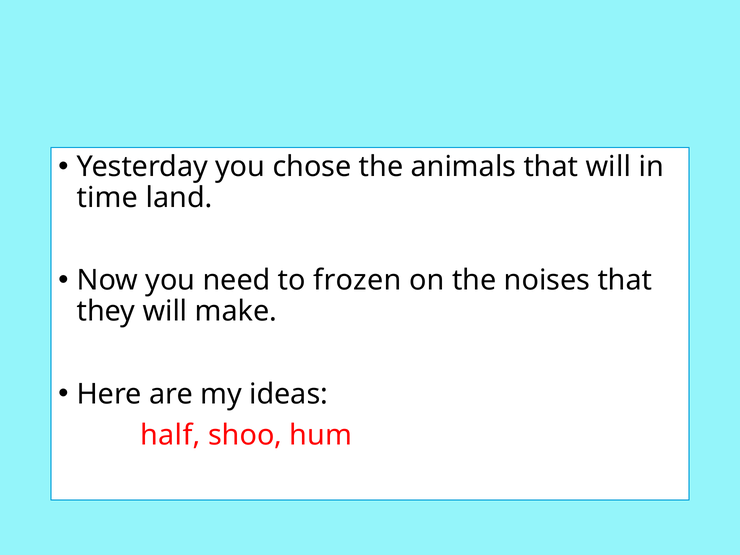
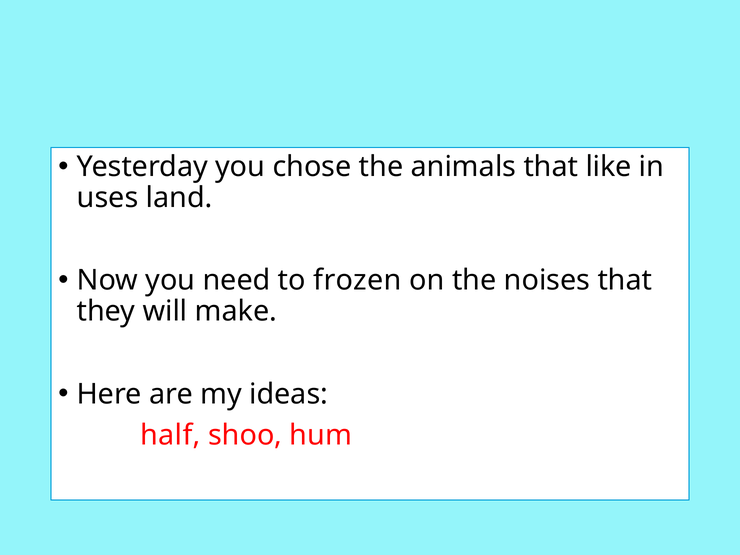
that will: will -> like
time: time -> uses
